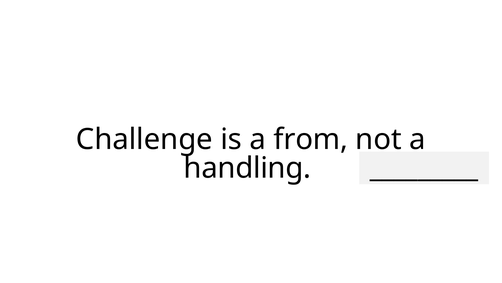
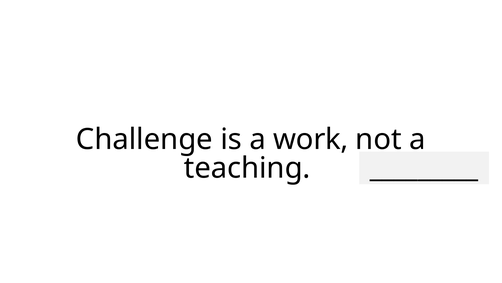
from: from -> work
handling: handling -> teaching
